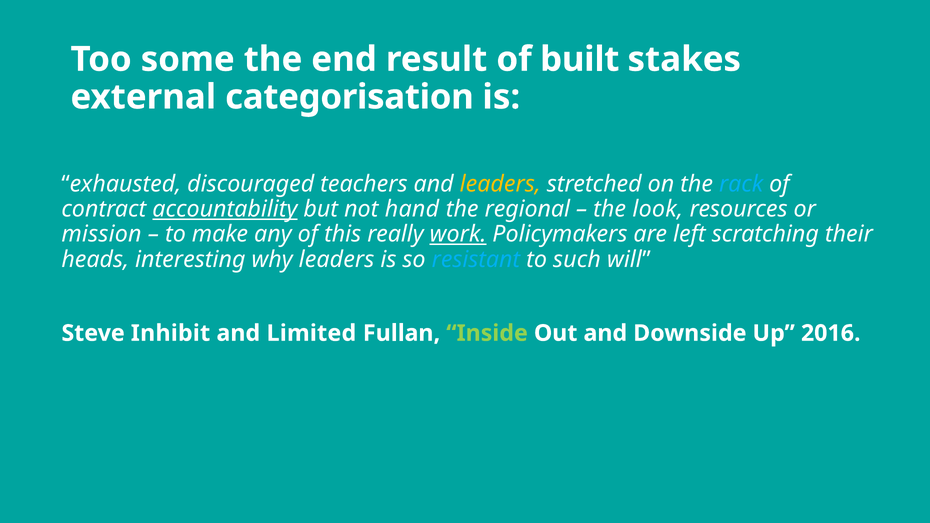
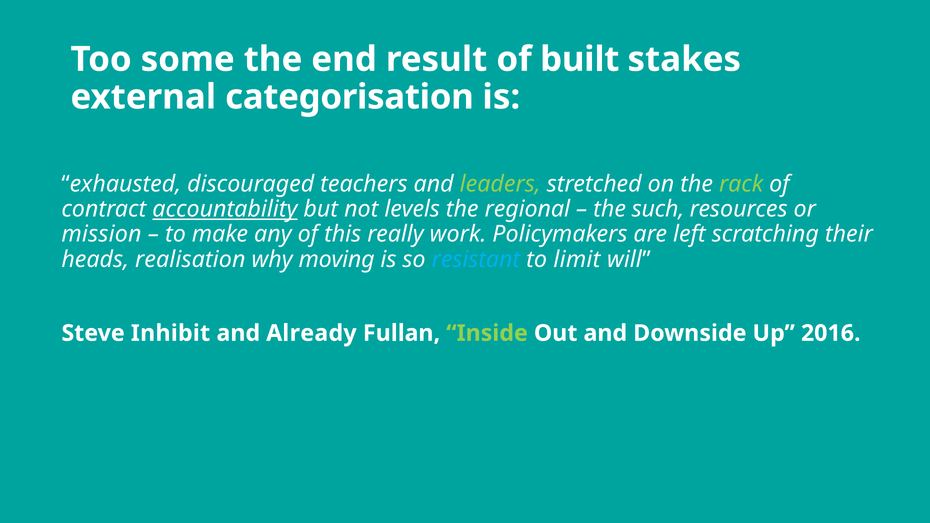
leaders at (500, 184) colour: yellow -> light green
rack colour: light blue -> light green
hand: hand -> levels
look: look -> such
work underline: present -> none
interesting: interesting -> realisation
why leaders: leaders -> moving
such: such -> limit
Limited: Limited -> Already
